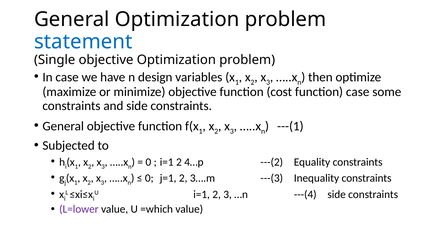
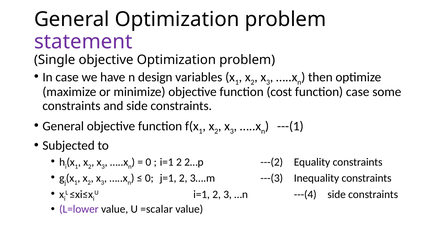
statement colour: blue -> purple
4…p: 4…p -> 2…p
=which: =which -> =scalar
